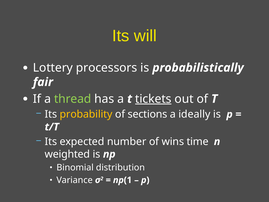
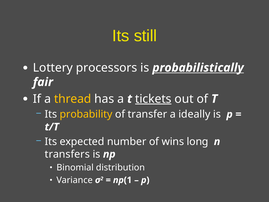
will: will -> still
probabilistically underline: none -> present
thread colour: light green -> yellow
sections: sections -> transfer
time: time -> long
weighted: weighted -> transfers
